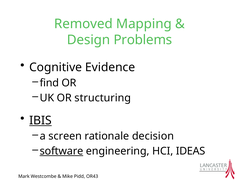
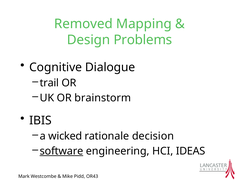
Evidence: Evidence -> Dialogue
find: find -> trail
structuring: structuring -> brainstorm
IBIS underline: present -> none
screen: screen -> wicked
